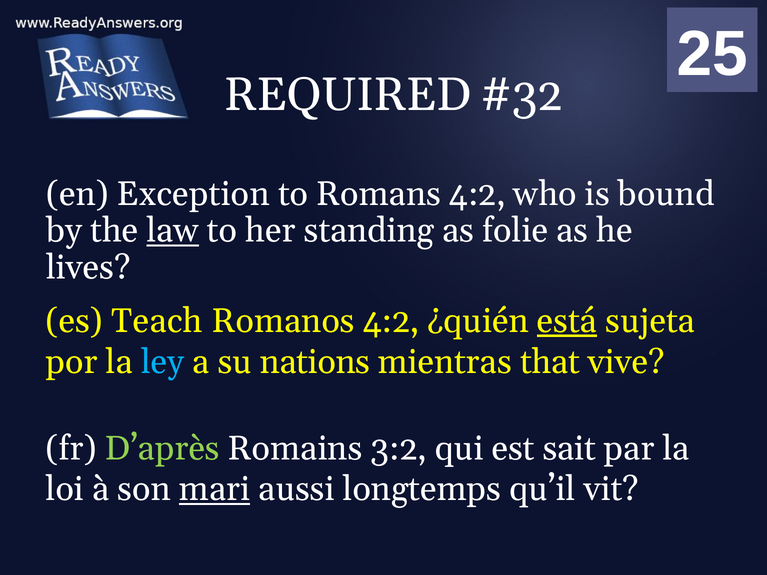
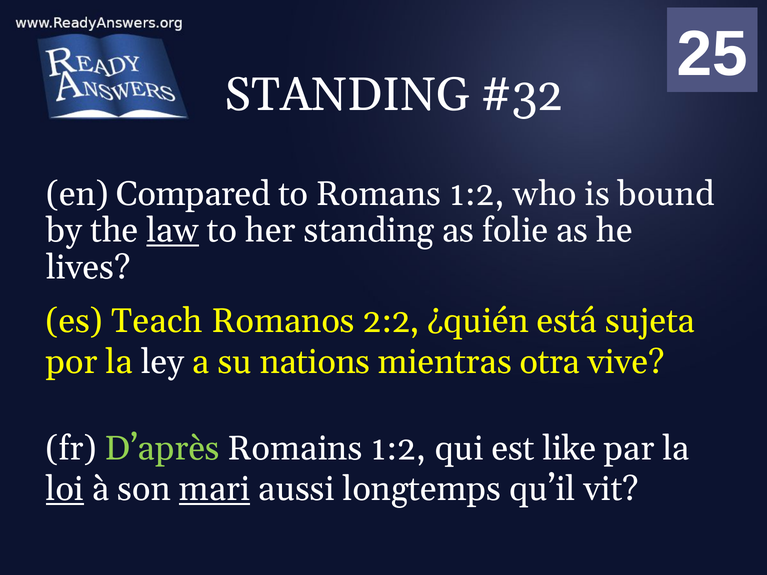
REQUIRED at (348, 95): REQUIRED -> STANDING
Exception: Exception -> Compared
Romans 4:2: 4:2 -> 1:2
Romanos 4:2: 4:2 -> 2:2
está underline: present -> none
ley colour: light blue -> white
that: that -> otra
Romains 3:2: 3:2 -> 1:2
sait: sait -> like
loi underline: none -> present
